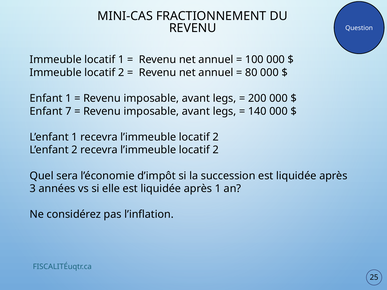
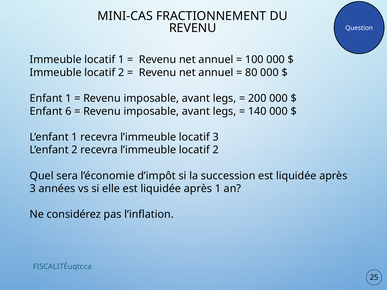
7: 7 -> 6
2 at (216, 137): 2 -> 3
